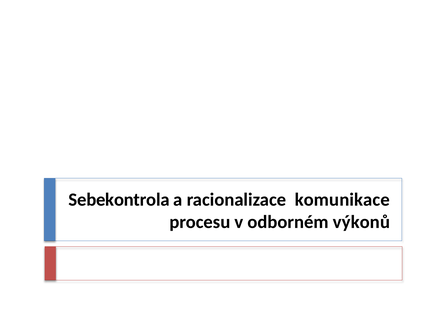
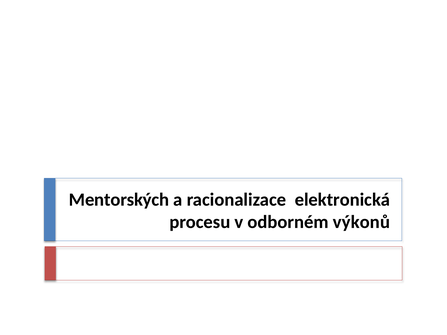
Sebekontrola: Sebekontrola -> Mentorských
komunikace: komunikace -> elektronická
